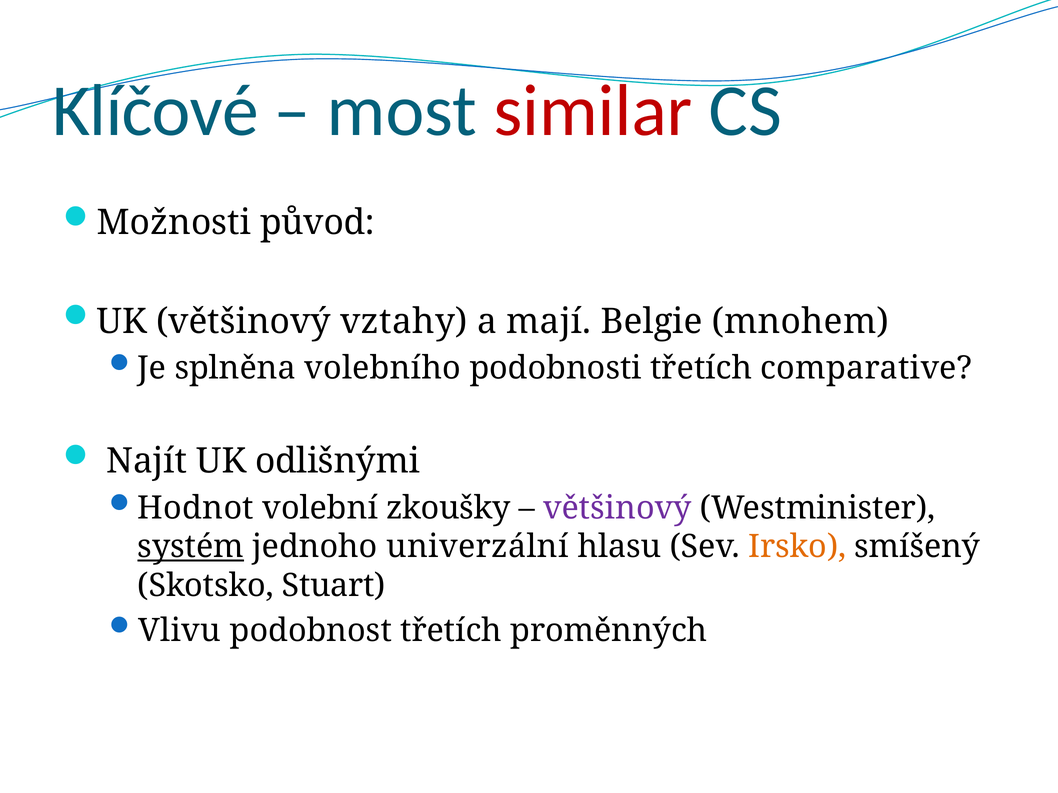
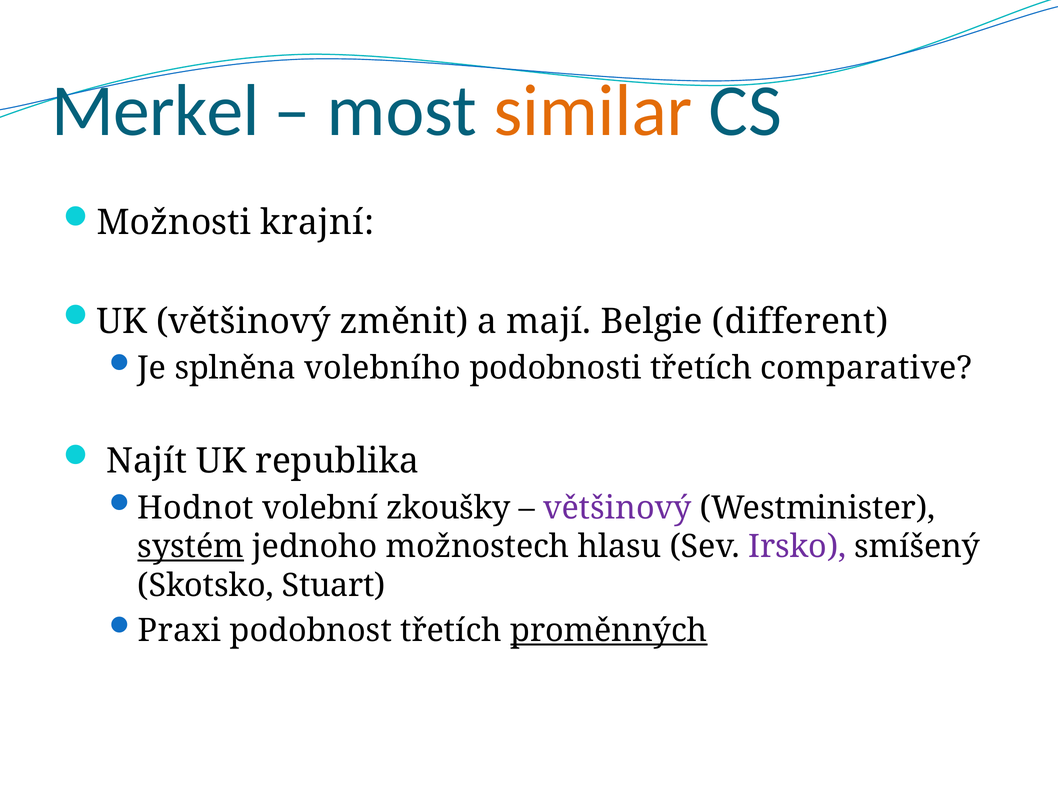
Klíčové: Klíčové -> Merkel
similar colour: red -> orange
původ: původ -> krajní
vztahy: vztahy -> změnit
mnohem: mnohem -> different
odlišnými: odlišnými -> republika
univerzální: univerzální -> možnostech
Irsko colour: orange -> purple
Vlivu: Vlivu -> Praxi
proměnných underline: none -> present
